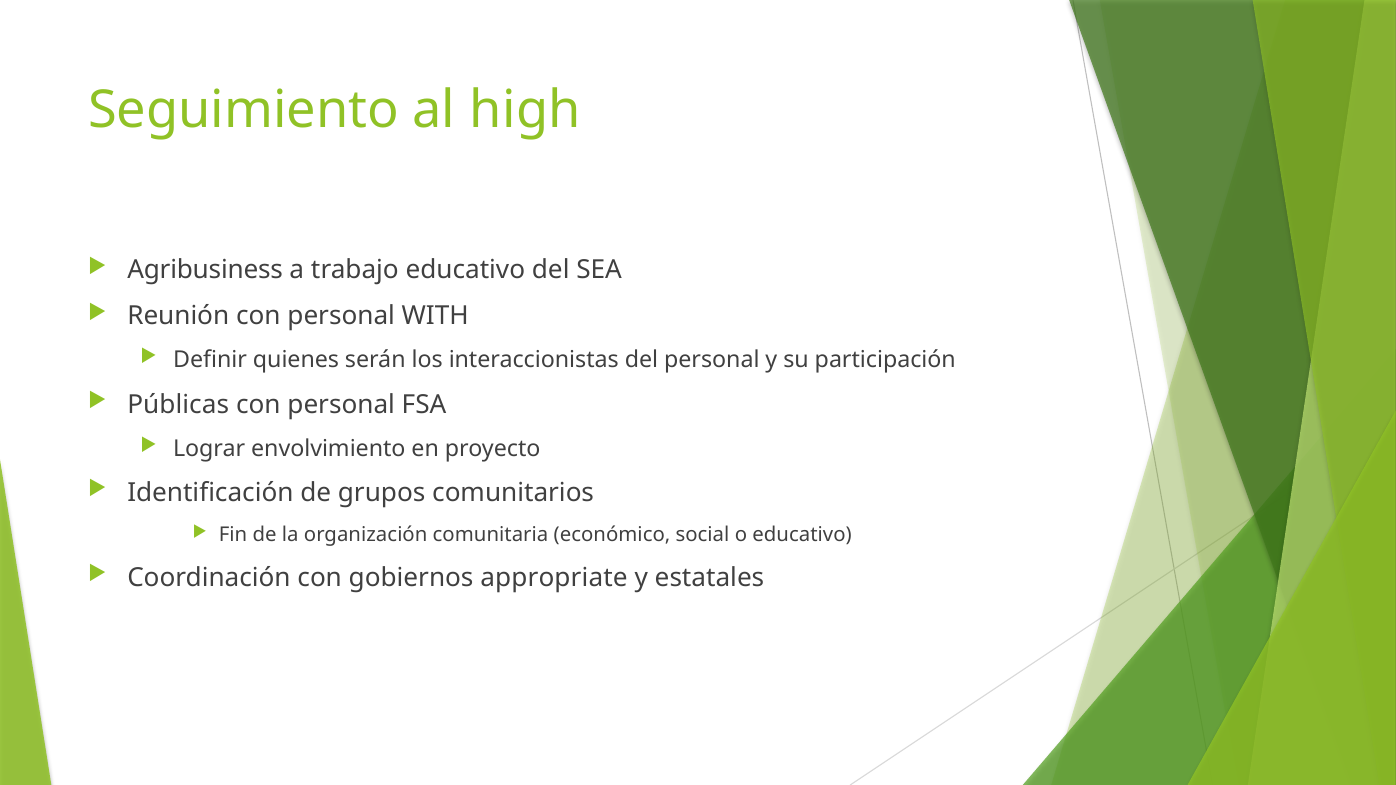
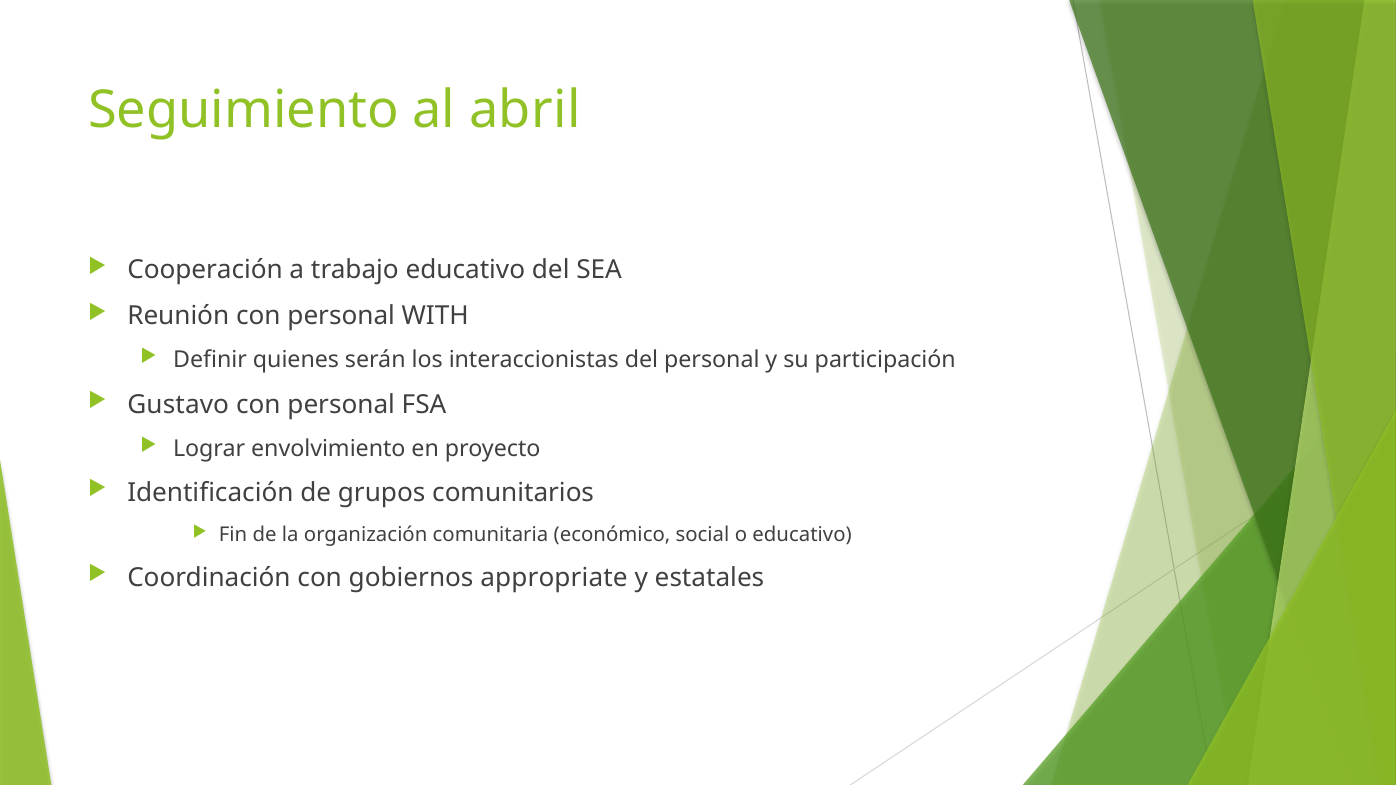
high: high -> abril
Agribusiness: Agribusiness -> Cooperación
Públicas: Públicas -> Gustavo
